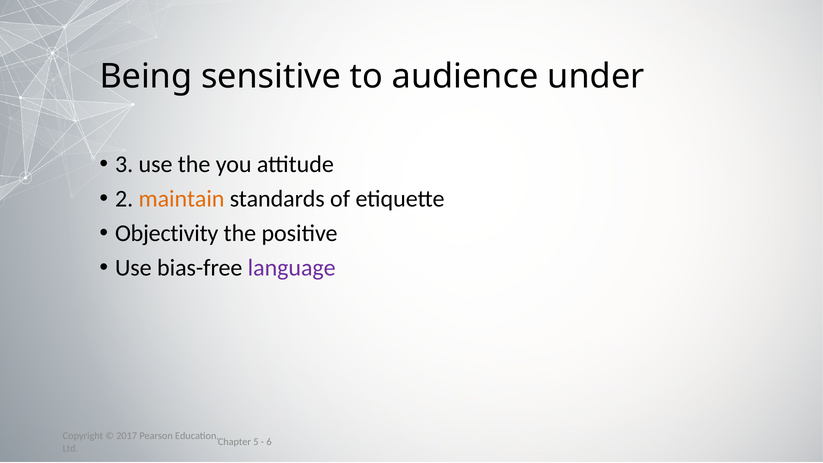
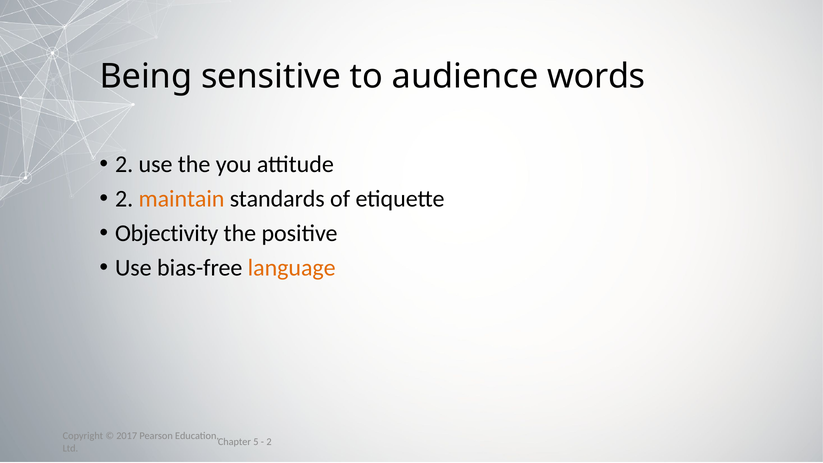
under: under -> words
3 at (124, 164): 3 -> 2
language colour: purple -> orange
6 at (269, 442): 6 -> 2
